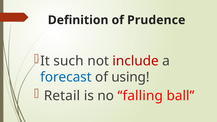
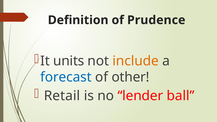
such: such -> units
include colour: red -> orange
using: using -> other
falling: falling -> lender
